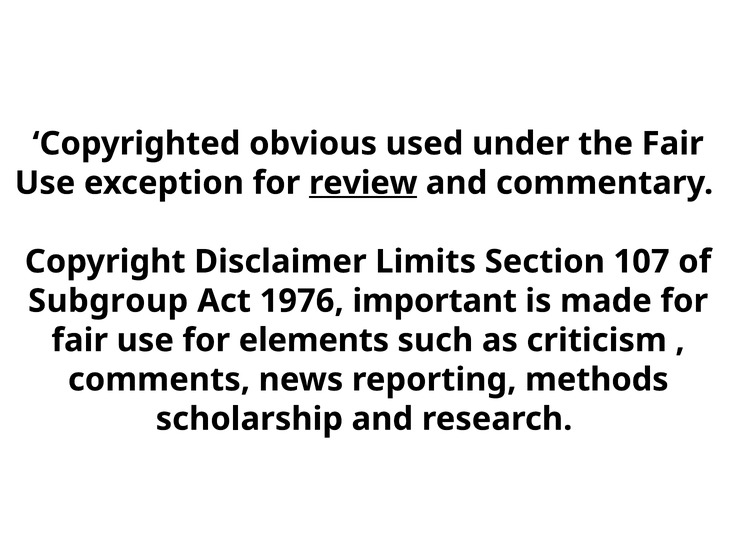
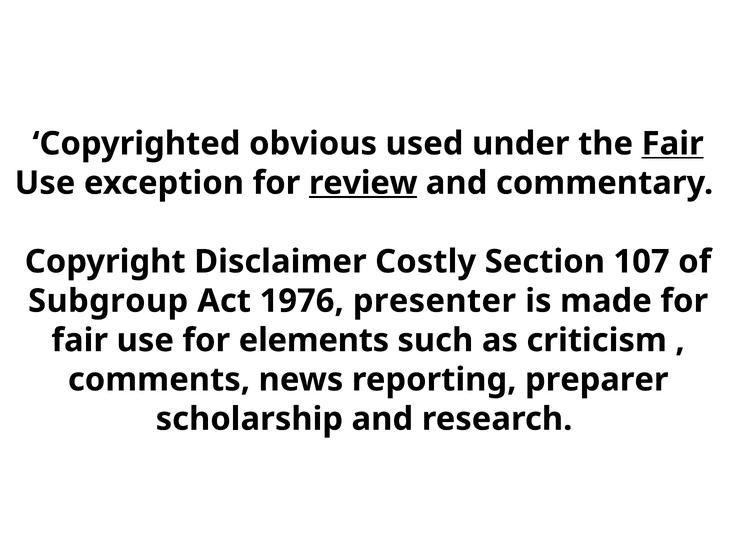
Fair at (673, 144) underline: none -> present
Limits: Limits -> Costly
important: important -> presenter
methods: methods -> preparer
